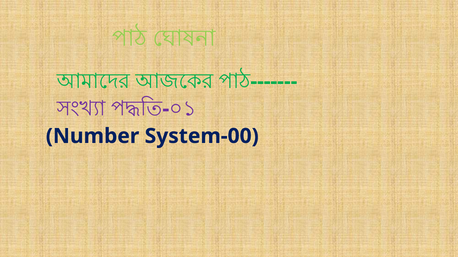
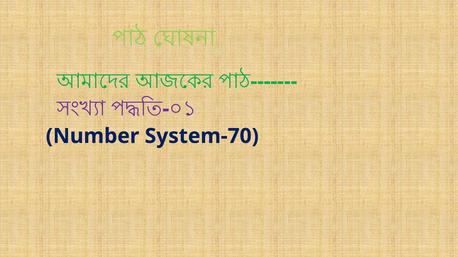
System-00: System-00 -> System-70
